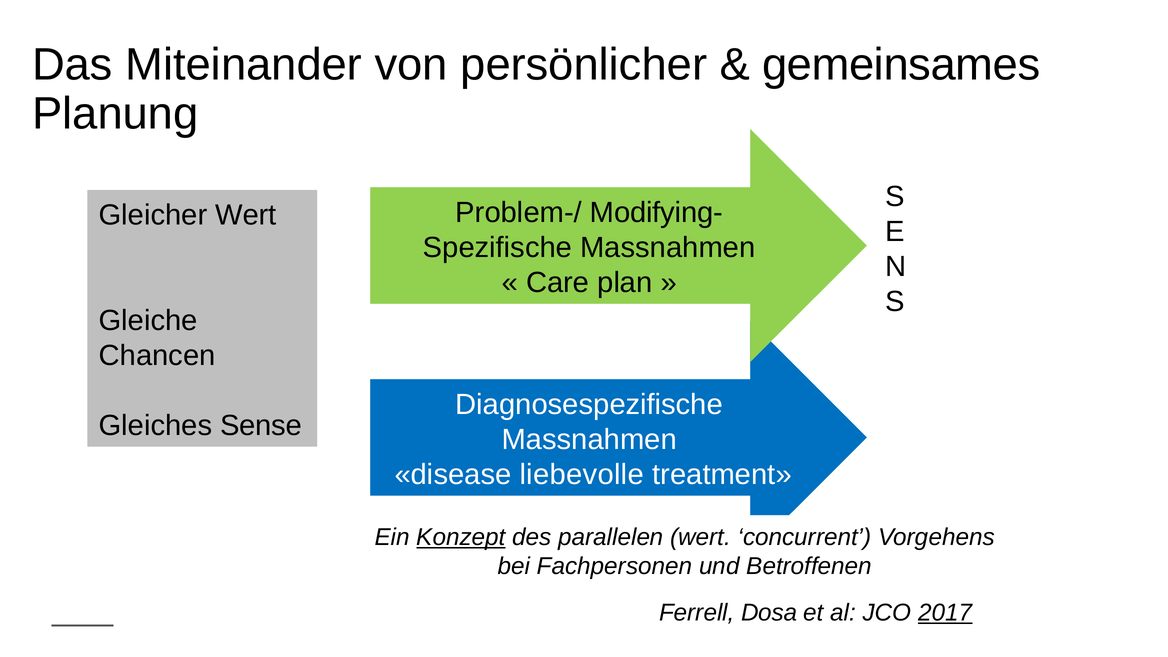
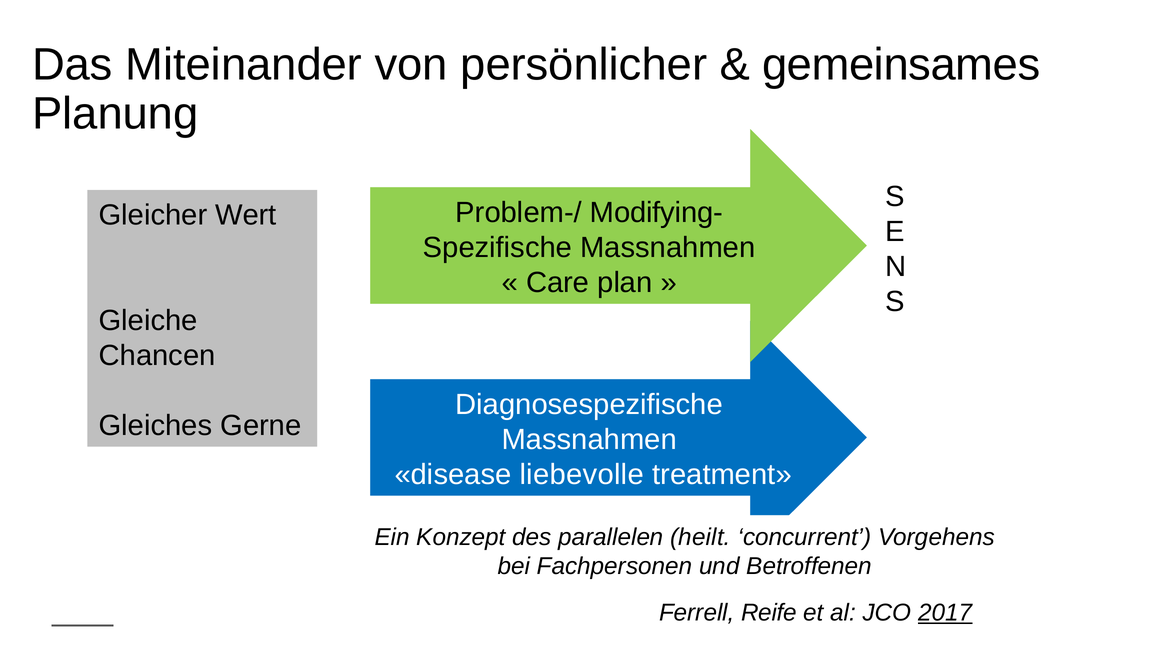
Sense: Sense -> Gerne
Konzept underline: present -> none
parallelen wert: wert -> heilt
Dosa: Dosa -> Reife
